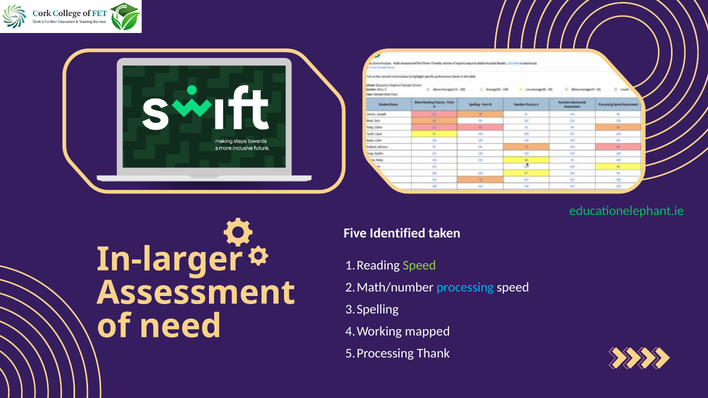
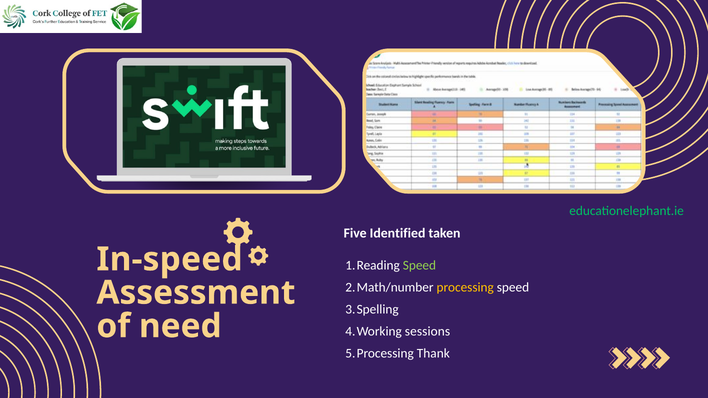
In-larger: In-larger -> In-speed
processing colour: light blue -> yellow
mapped: mapped -> sessions
